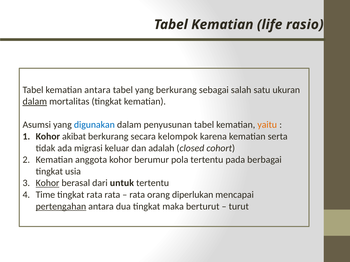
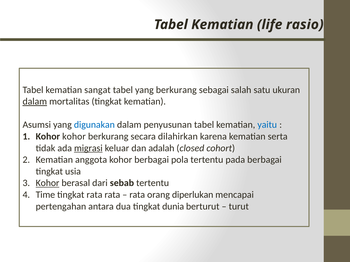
kematian antara: antara -> sangat
yaitu colour: orange -> blue
Kohor akibat: akibat -> kohor
kelompok: kelompok -> dilahirkan
migrasi underline: none -> present
kohor berumur: berumur -> berbagai
untuk: untuk -> sebab
pertengahan underline: present -> none
maka: maka -> dunia
